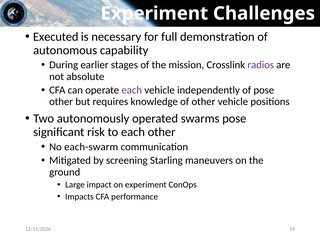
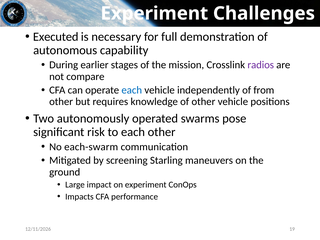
absolute: absolute -> compare
each at (132, 90) colour: purple -> blue
of pose: pose -> from
